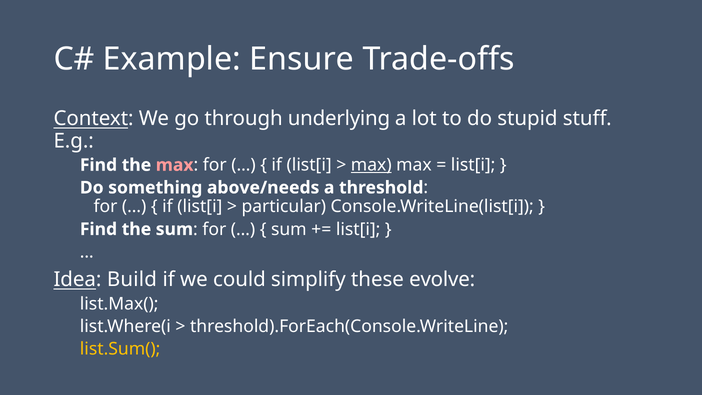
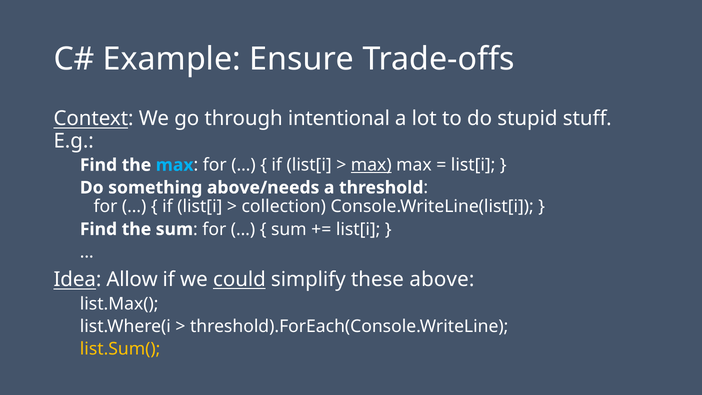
underlying: underlying -> intentional
max at (175, 165) colour: pink -> light blue
particular: particular -> collection
Build: Build -> Allow
could underline: none -> present
evolve: evolve -> above
